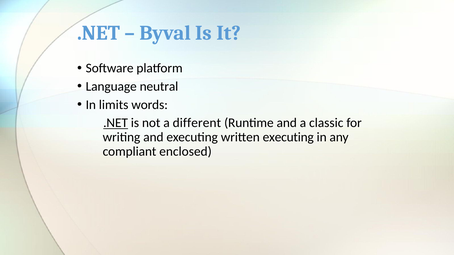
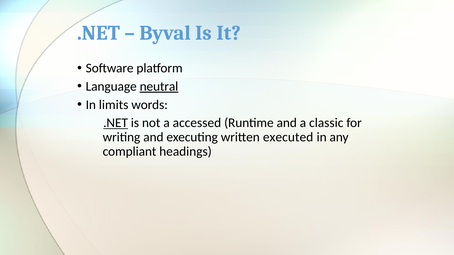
neutral underline: none -> present
different: different -> accessed
written executing: executing -> executed
enclosed: enclosed -> headings
